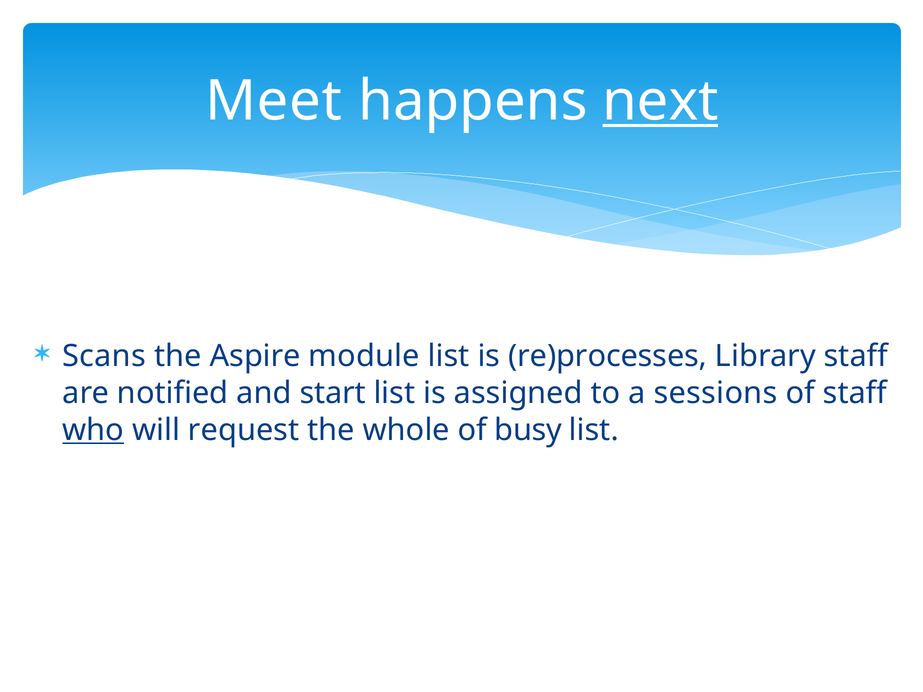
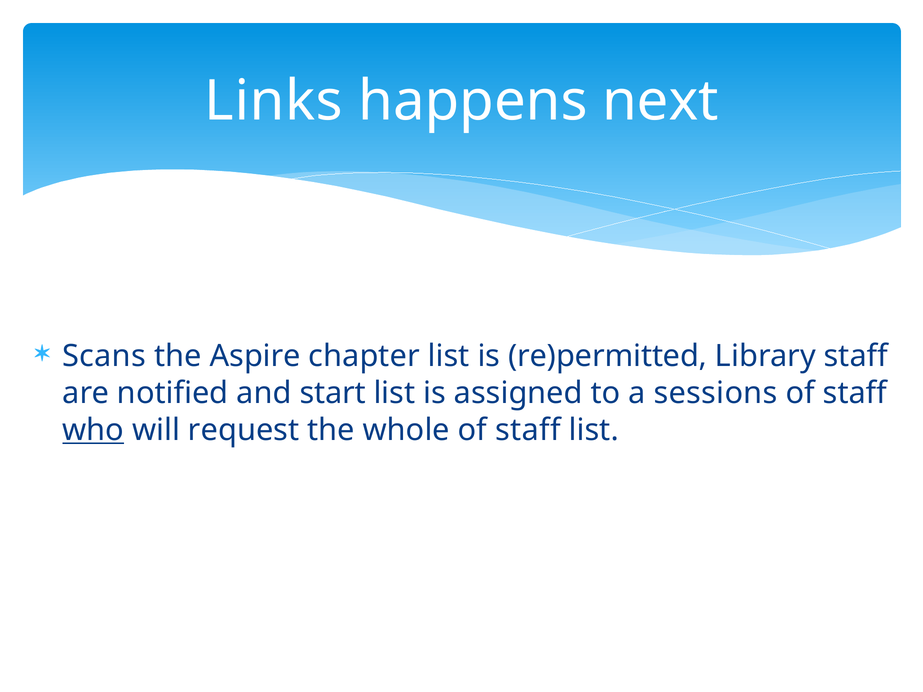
Meet: Meet -> Links
next underline: present -> none
module: module -> chapter
re)processes: re)processes -> re)permitted
whole of busy: busy -> staff
